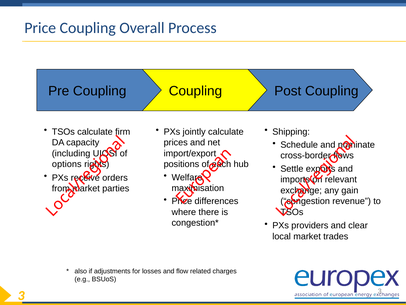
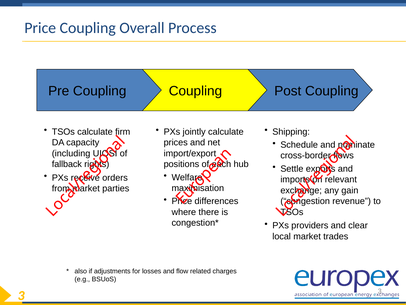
options: options -> fallback
